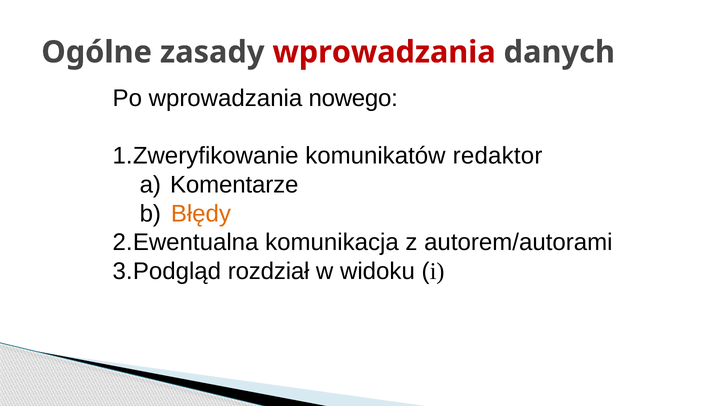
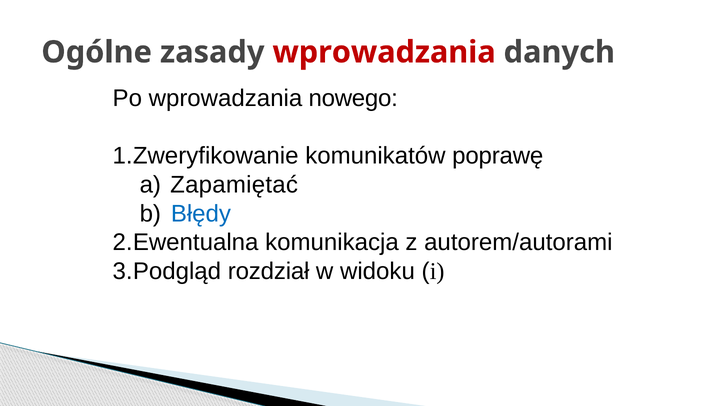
redaktor: redaktor -> poprawę
Komentarze: Komentarze -> Zapamiętać
Błędy colour: orange -> blue
